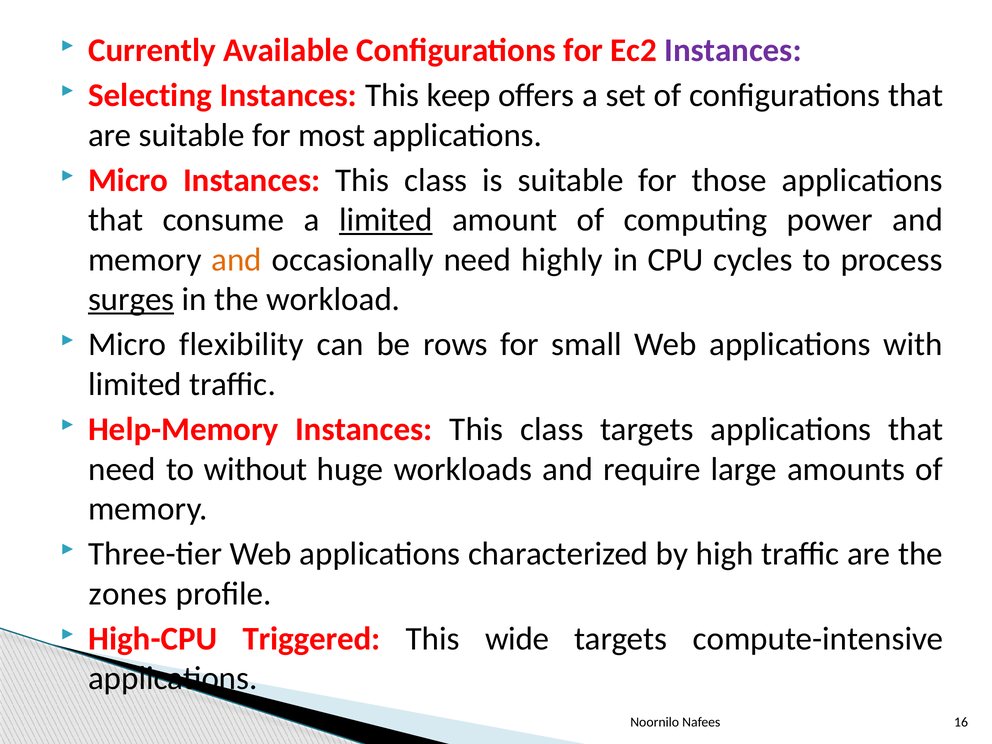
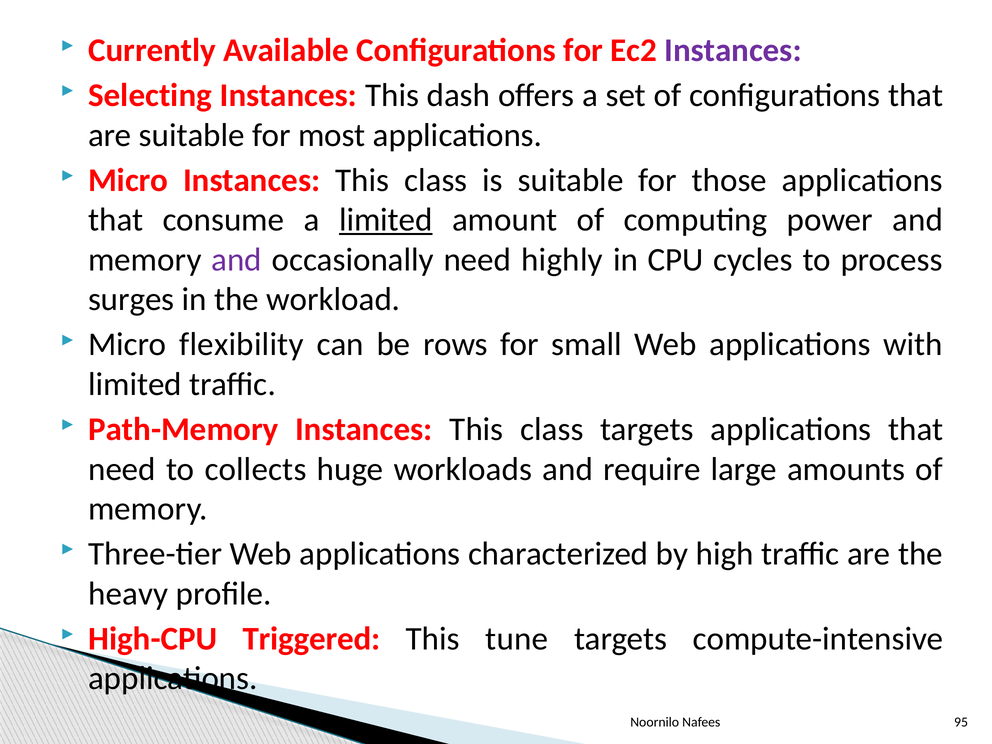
keep: keep -> dash
and at (236, 260) colour: orange -> purple
surges underline: present -> none
Help-Memory: Help-Memory -> Path-Memory
without: without -> collects
zones: zones -> heavy
wide: wide -> tune
16: 16 -> 95
